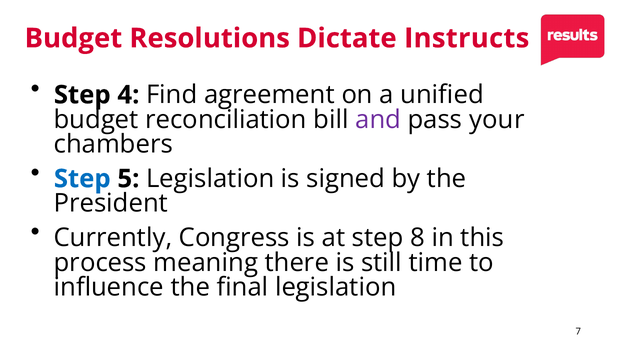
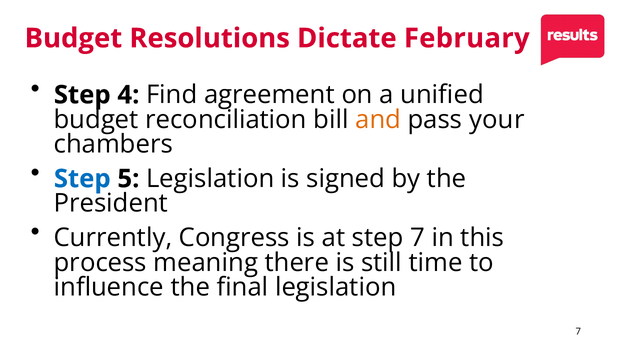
Instructs: Instructs -> February
and colour: purple -> orange
step 8: 8 -> 7
